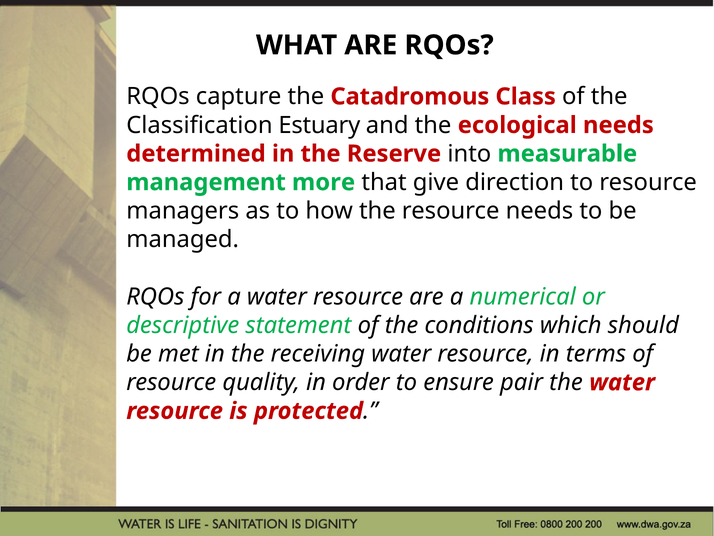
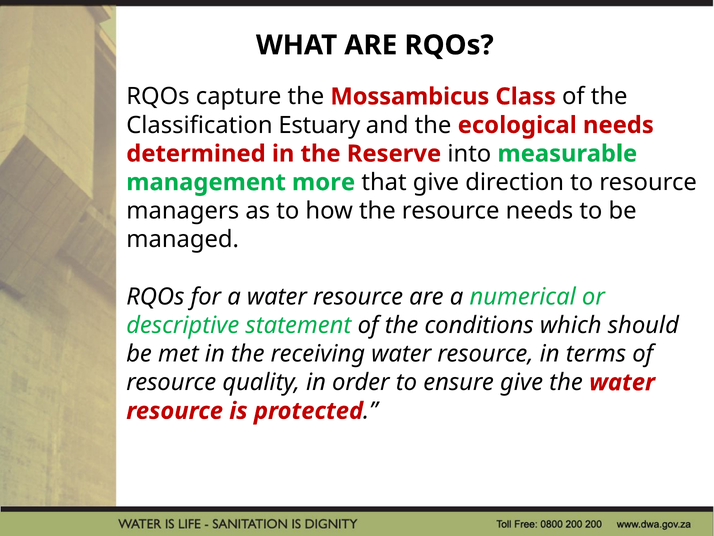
Catadromous: Catadromous -> Mossambicus
ensure pair: pair -> give
